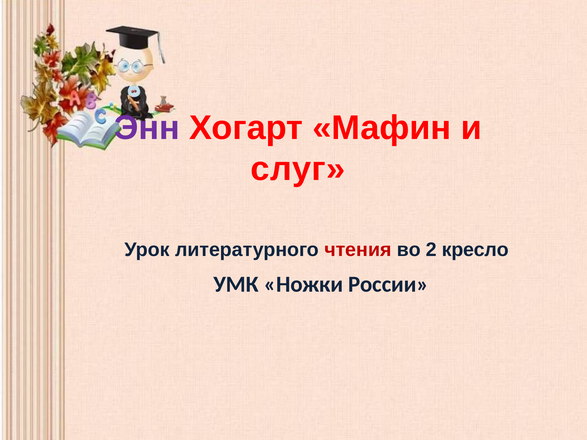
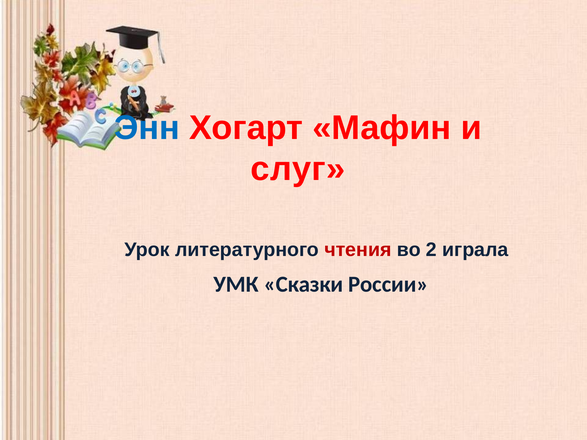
Энн colour: purple -> blue
кресло: кресло -> играла
Ножки: Ножки -> Сказки
